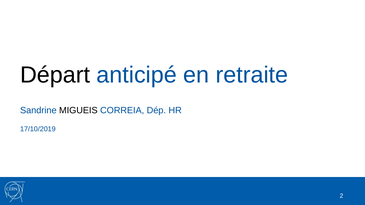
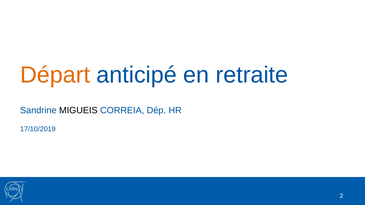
Départ colour: black -> orange
